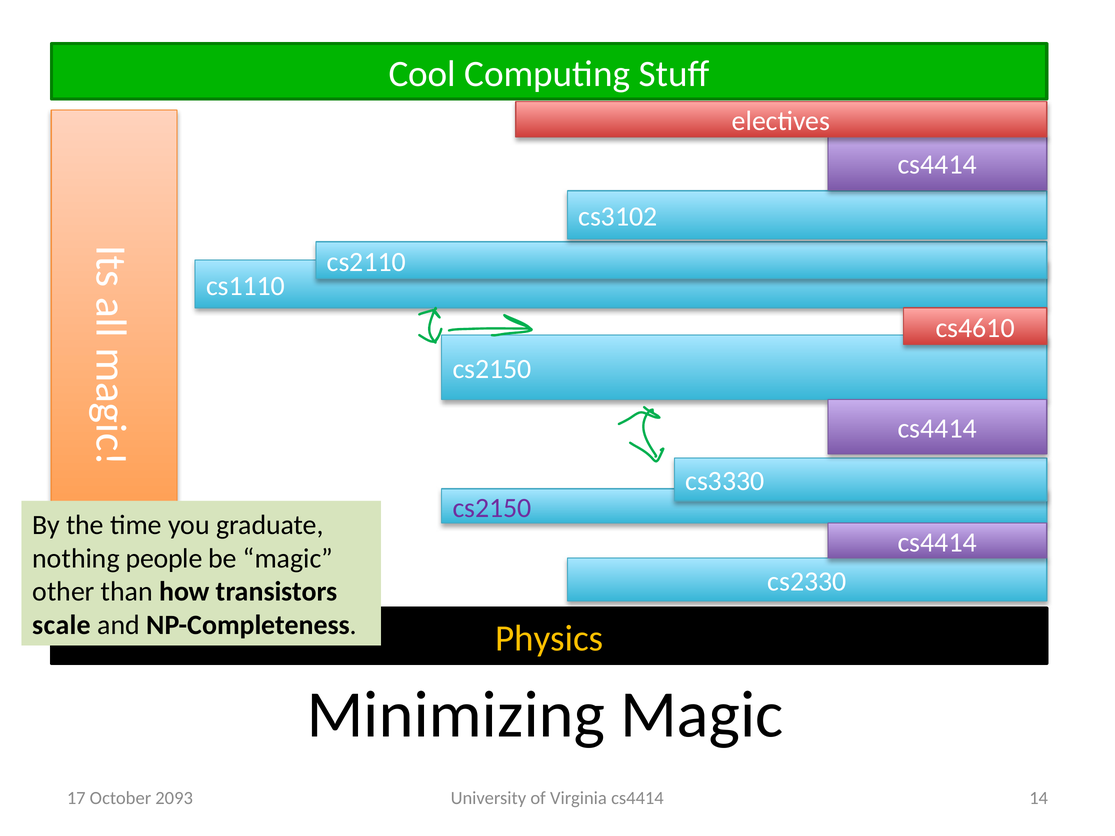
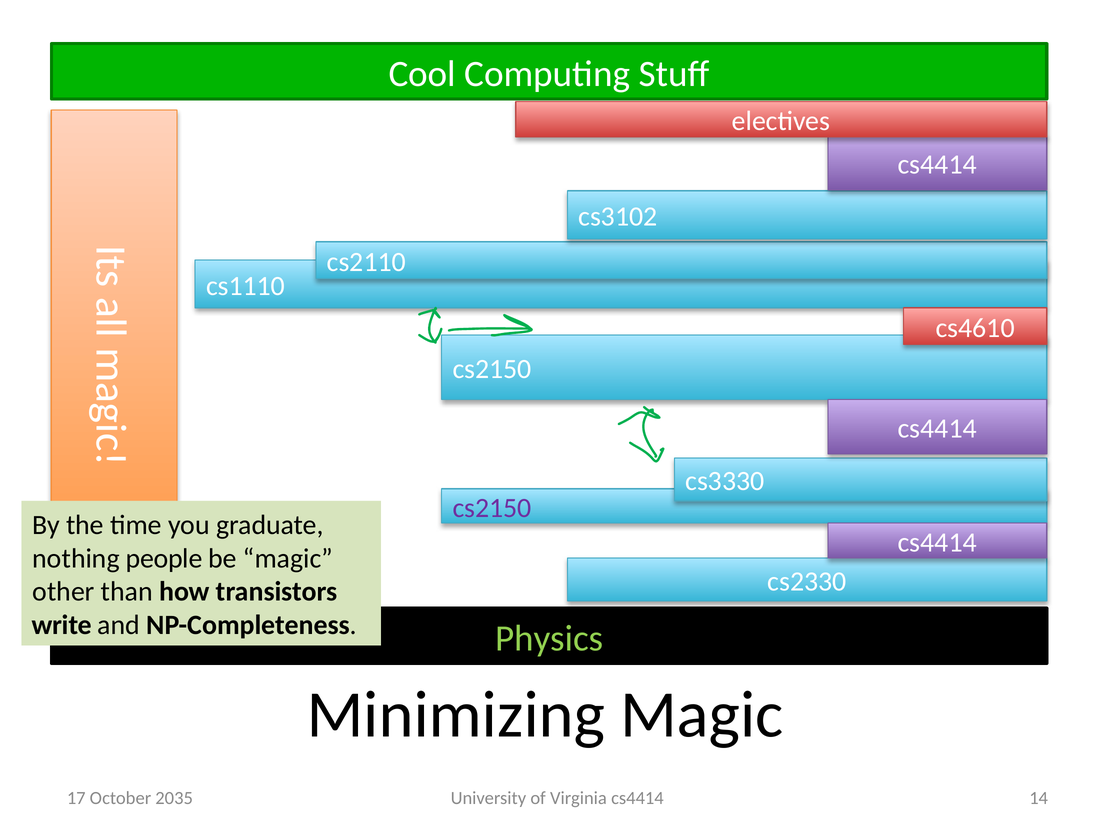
scale: scale -> write
Physics colour: yellow -> light green
2093: 2093 -> 2035
